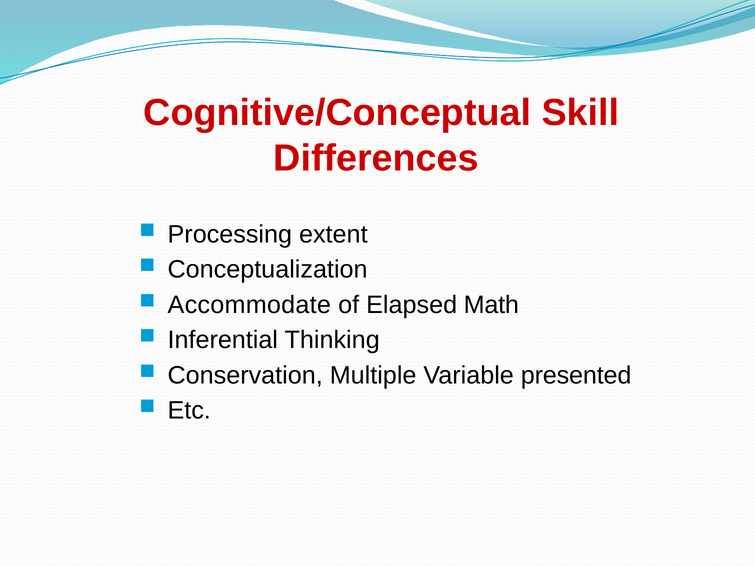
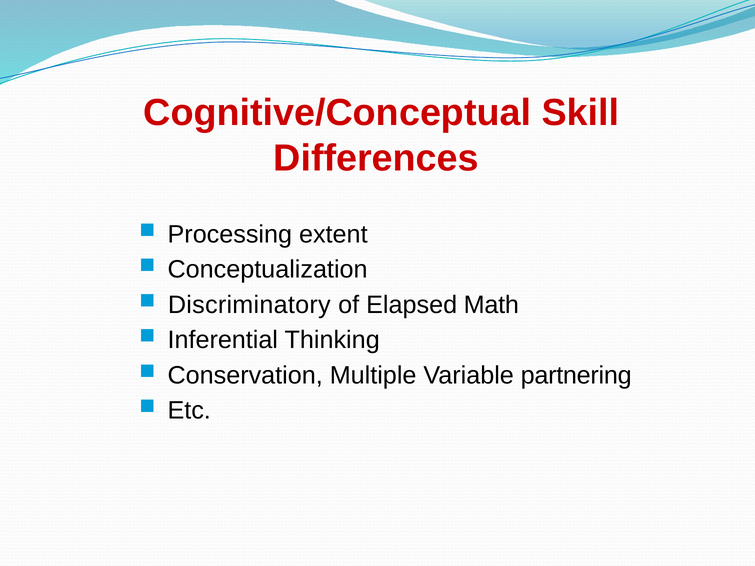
Accommodate: Accommodate -> Discriminatory
presented: presented -> partnering
